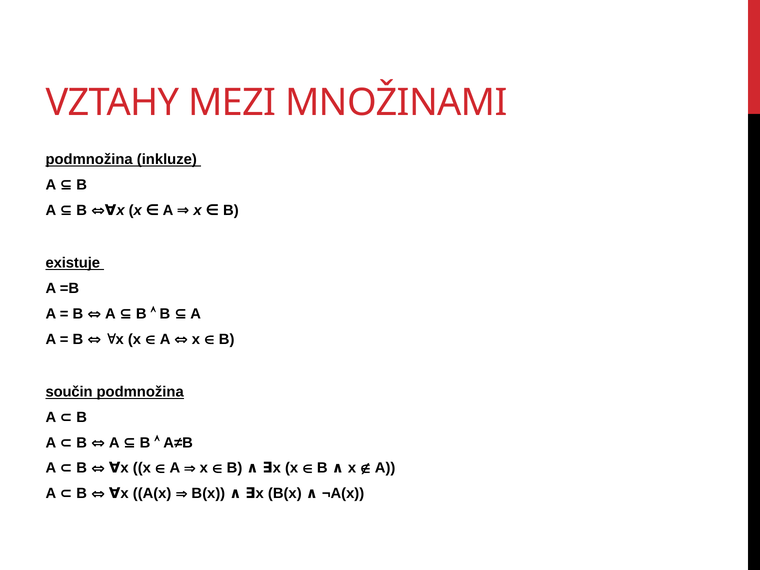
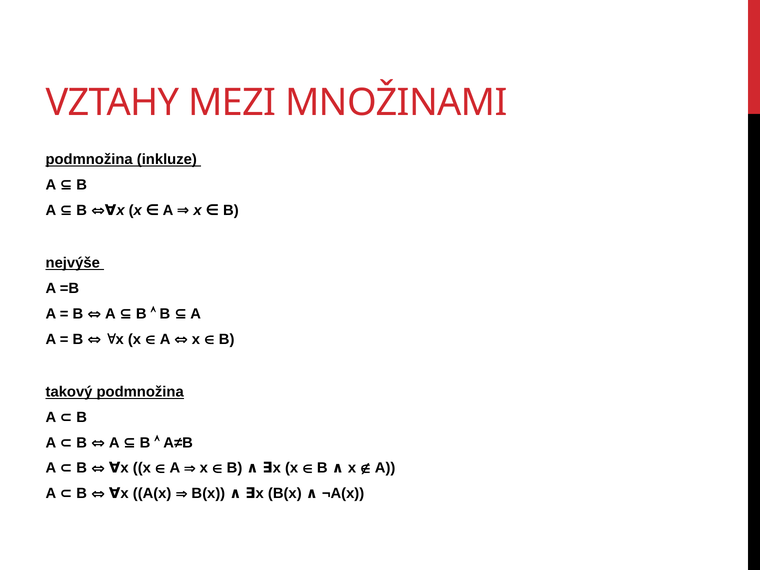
existuje: existuje -> nejvýše
součin: součin -> takový
